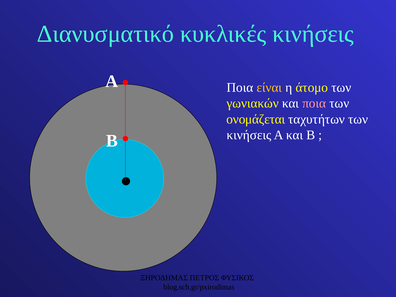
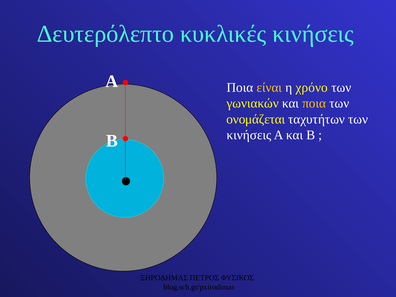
Διανυσματικό: Διανυσματικό -> Δευτερόλεπτο
άτομο: άτομο -> χρόνο
ποια at (314, 103) colour: pink -> yellow
